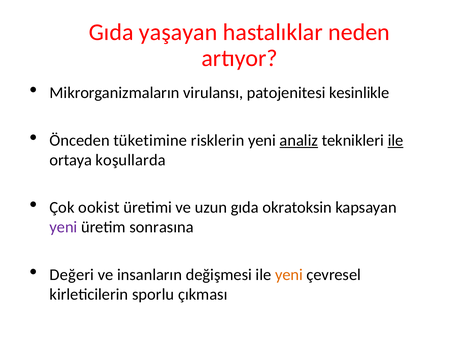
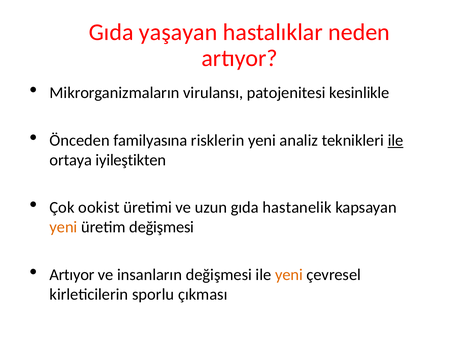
tüketimine: tüketimine -> familyasına
analiz underline: present -> none
koşullarda: koşullarda -> iyileştikten
okratoksin: okratoksin -> hastanelik
yeni at (64, 227) colour: purple -> orange
üretim sonrasına: sonrasına -> değişmesi
Değeri at (72, 275): Değeri -> Artıyor
